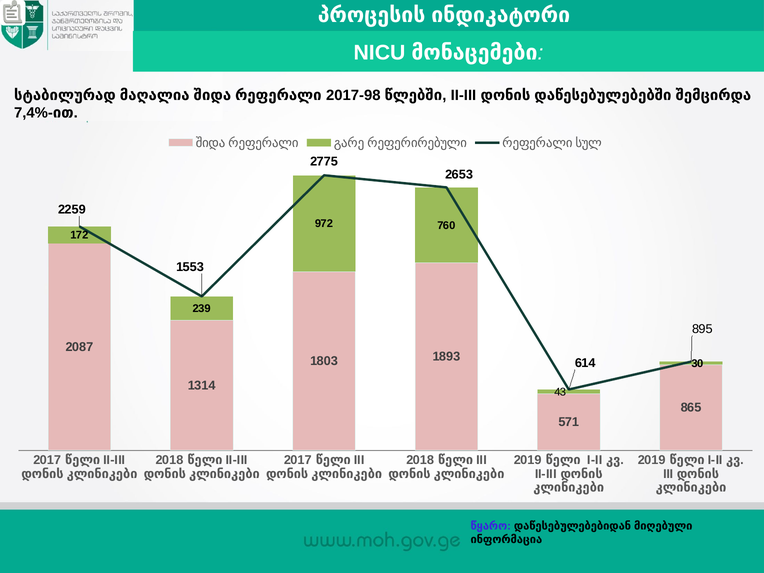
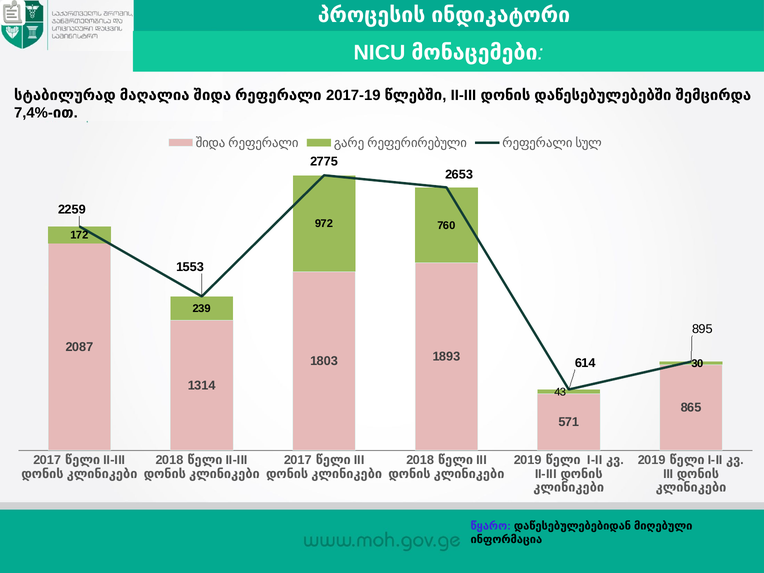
2017-98: 2017-98 -> 2017-19
